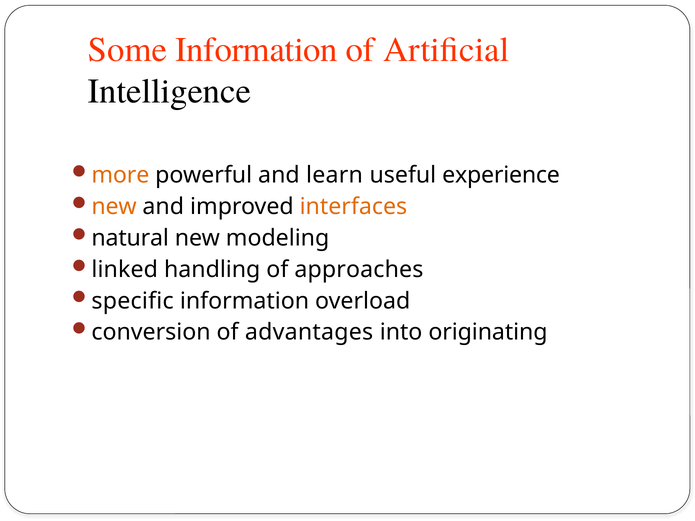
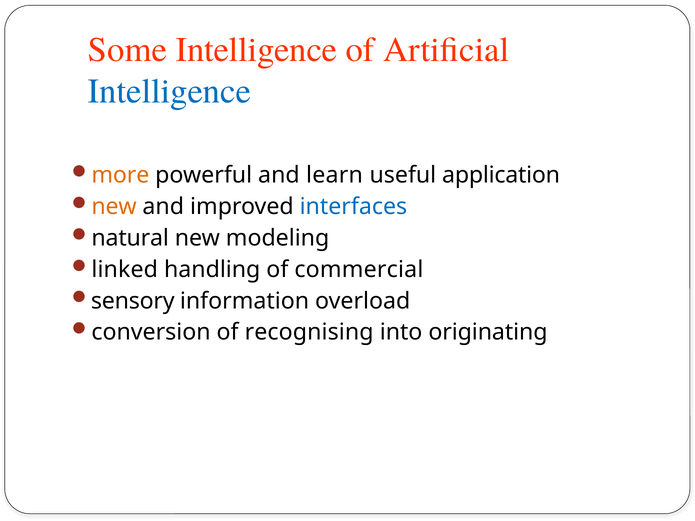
Some Information: Information -> Intelligence
Intelligence at (169, 92) colour: black -> blue
experience: experience -> application
interfaces colour: orange -> blue
approaches: approaches -> commercial
specific: specific -> sensory
advantages: advantages -> recognising
